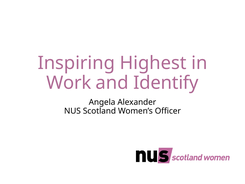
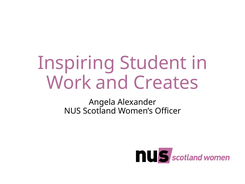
Highest: Highest -> Student
Identify: Identify -> Creates
